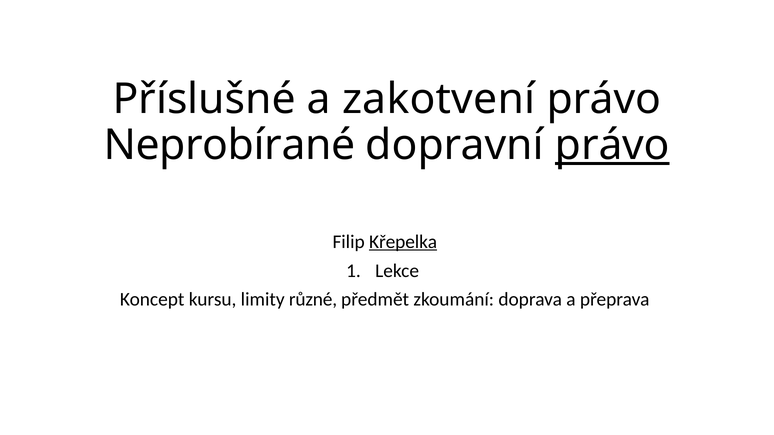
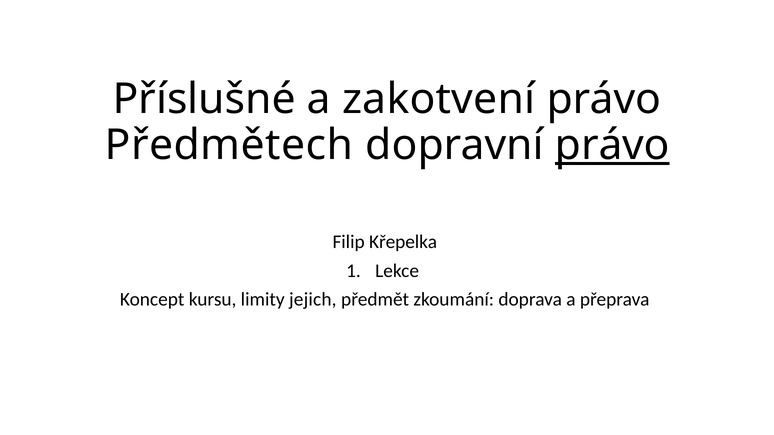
Neprobírané: Neprobírané -> Předmětech
Křepelka underline: present -> none
různé: různé -> jejich
